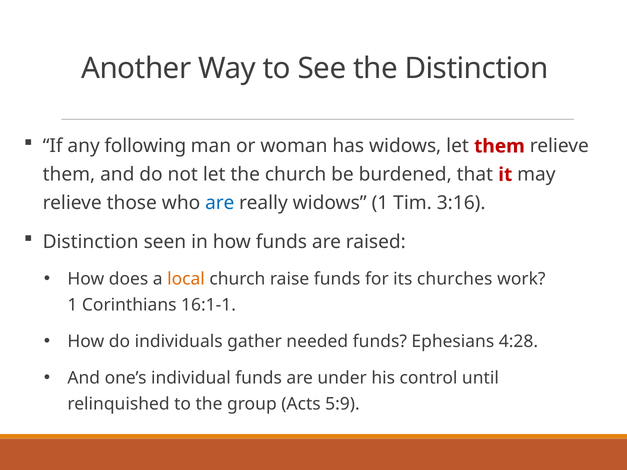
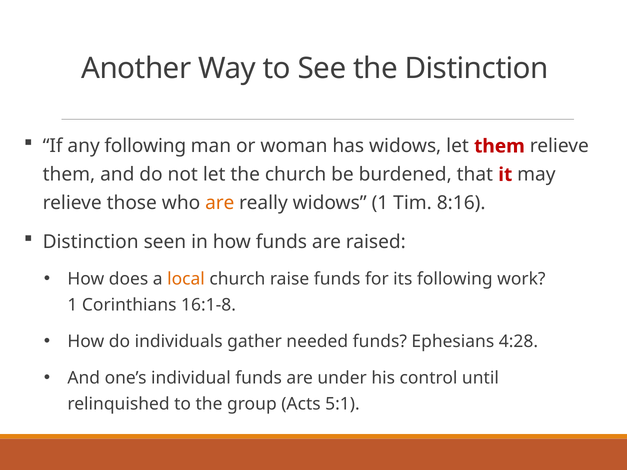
are at (220, 203) colour: blue -> orange
3:16: 3:16 -> 8:16
its churches: churches -> following
16:1-1: 16:1-1 -> 16:1-8
5:9: 5:9 -> 5:1
